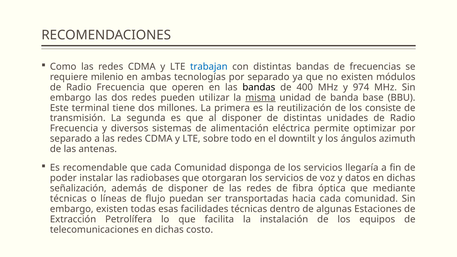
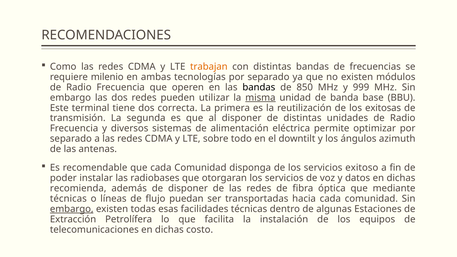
trabajan colour: blue -> orange
400: 400 -> 850
974: 974 -> 999
millones: millones -> correcta
consiste: consiste -> exitosas
llegaría: llegaría -> exitoso
señalización: señalización -> recomienda
embargo at (72, 209) underline: none -> present
